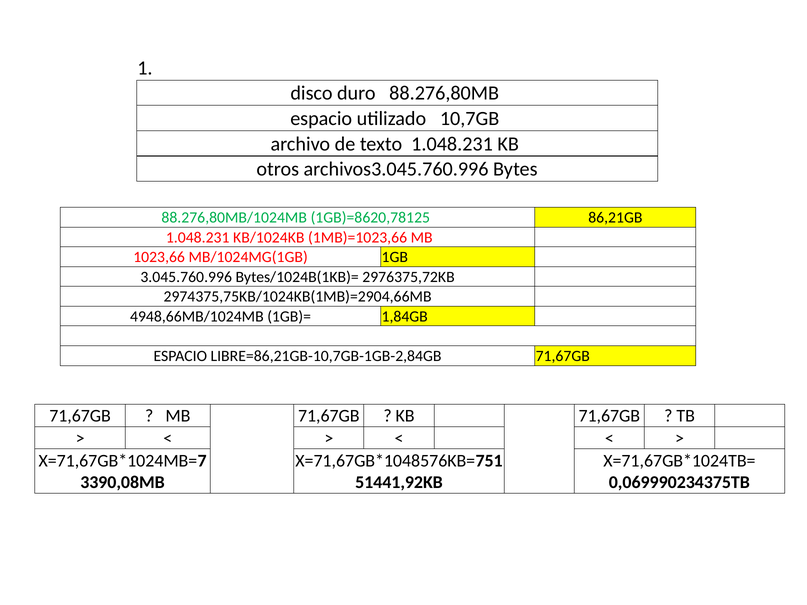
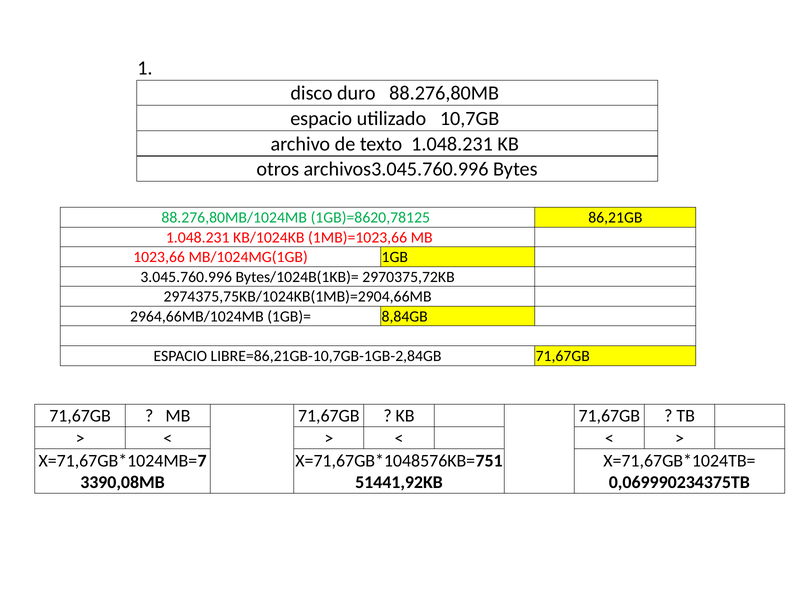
2976375,72KB: 2976375,72KB -> 2970375,72KB
4948,66MB/1024MB: 4948,66MB/1024MB -> 2964,66MB/1024MB
1,84GB: 1,84GB -> 8,84GB
